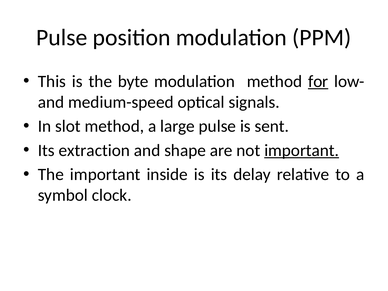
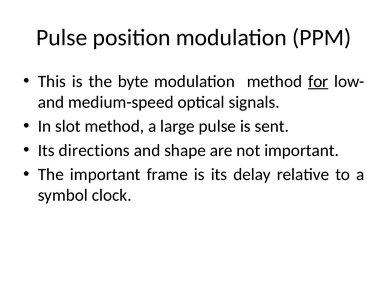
extraction: extraction -> directions
important at (302, 150) underline: present -> none
inside: inside -> frame
